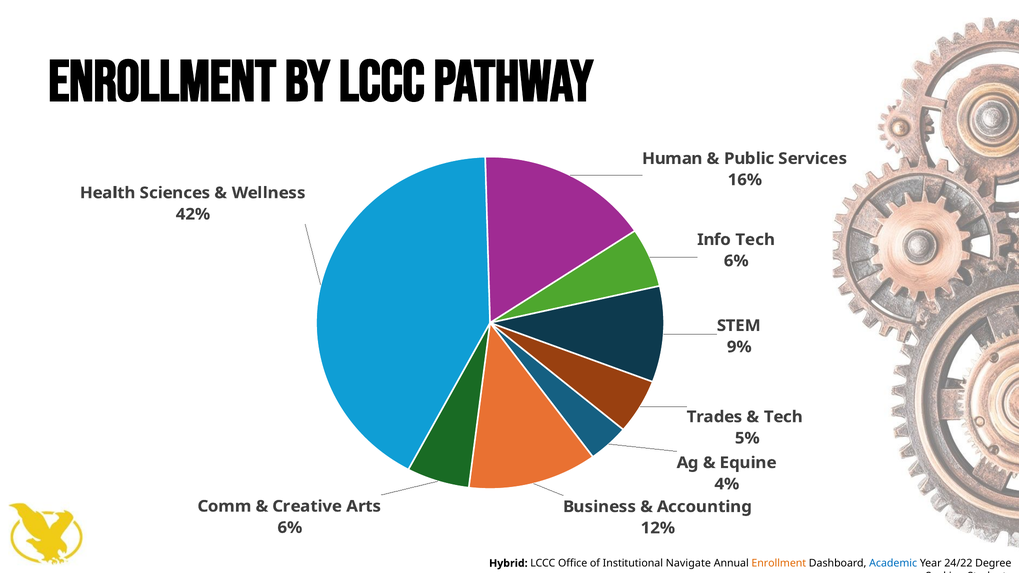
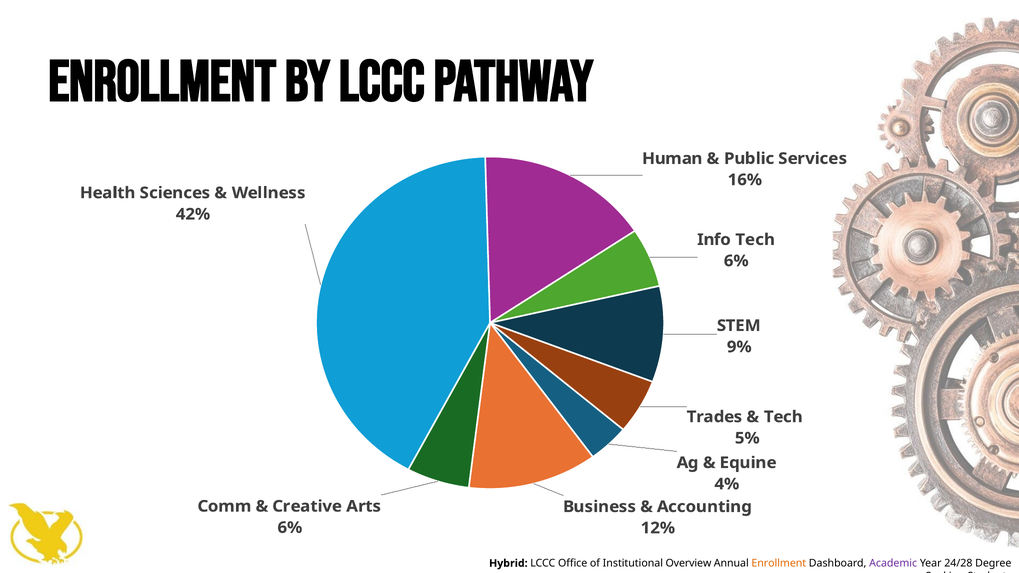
Navigate: Navigate -> Overview
Academic colour: blue -> purple
24/22: 24/22 -> 24/28
